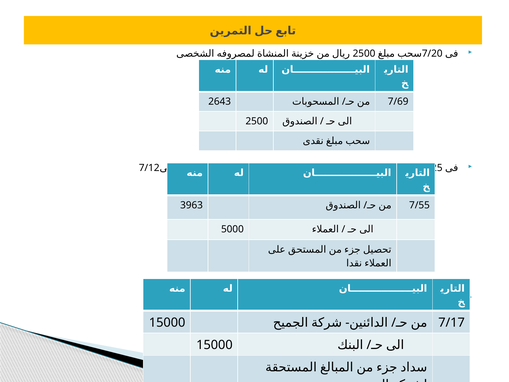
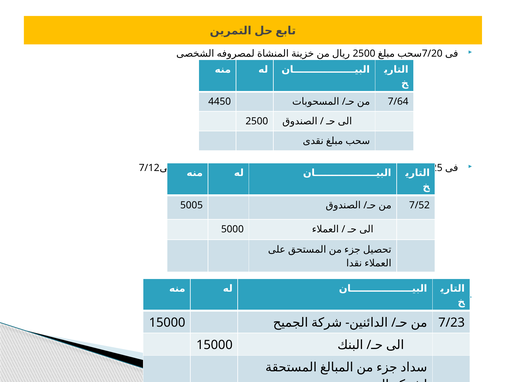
7/69: 7/69 -> 7/64
2643: 2643 -> 4450
7/55: 7/55 -> 7/52
3963: 3963 -> 5005
7/17: 7/17 -> 7/23
